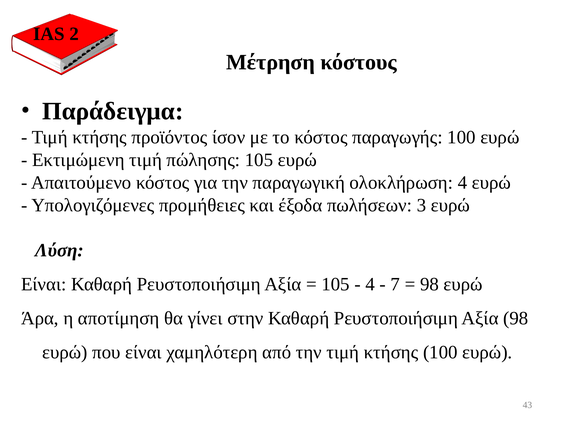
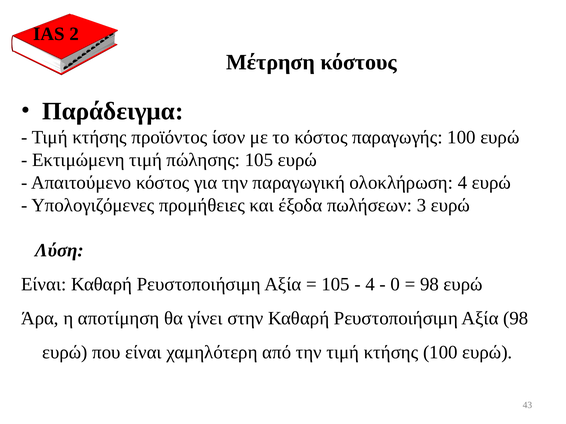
7: 7 -> 0
